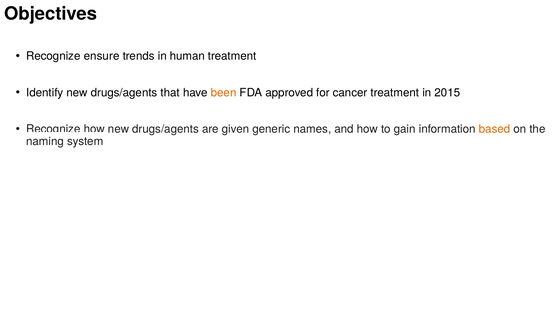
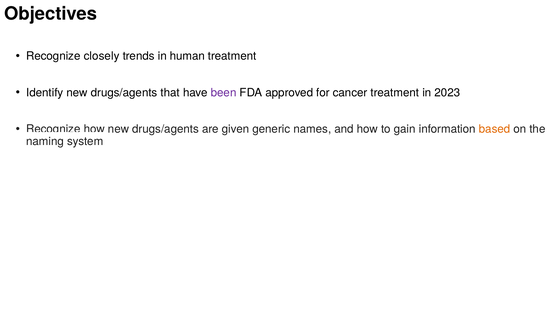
ensure: ensure -> closely
been colour: orange -> purple
2015: 2015 -> 2023
